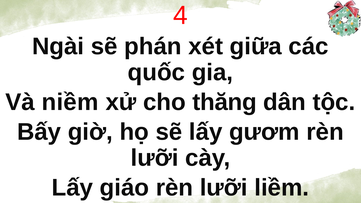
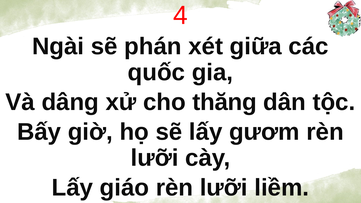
niềm: niềm -> dâng
